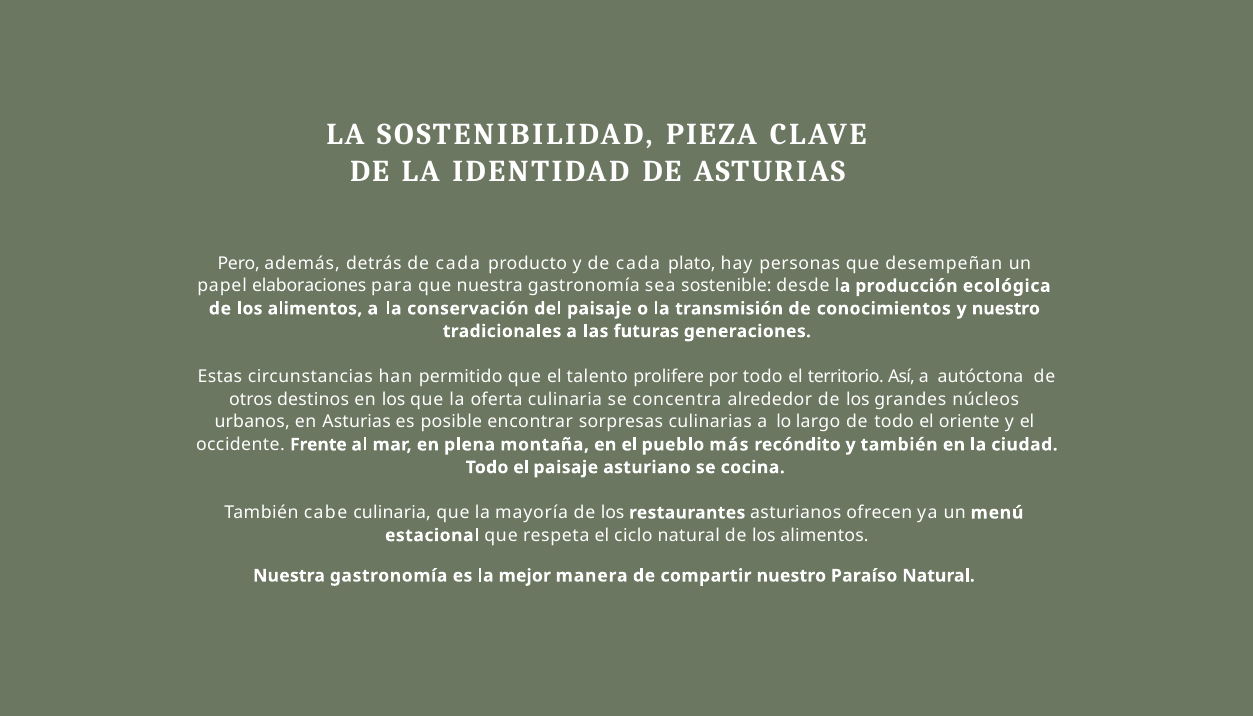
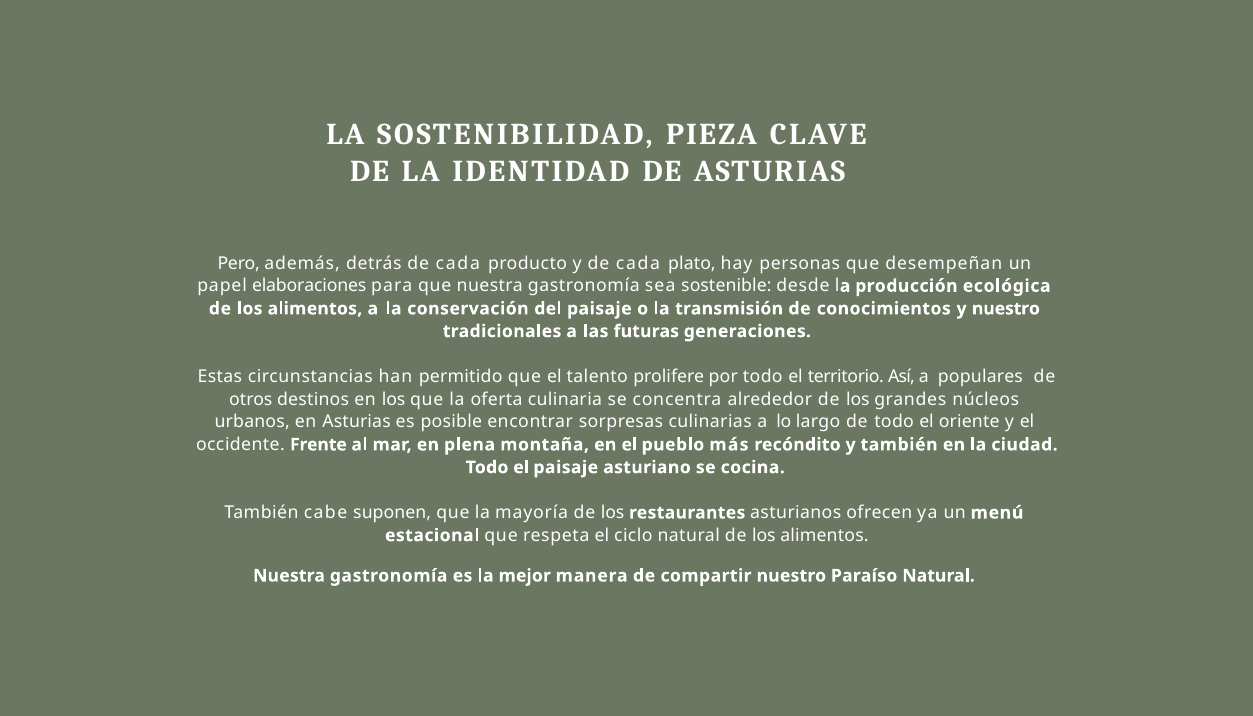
autóctona: autóctona -> populares
cabe culinaria: culinaria -> suponen
